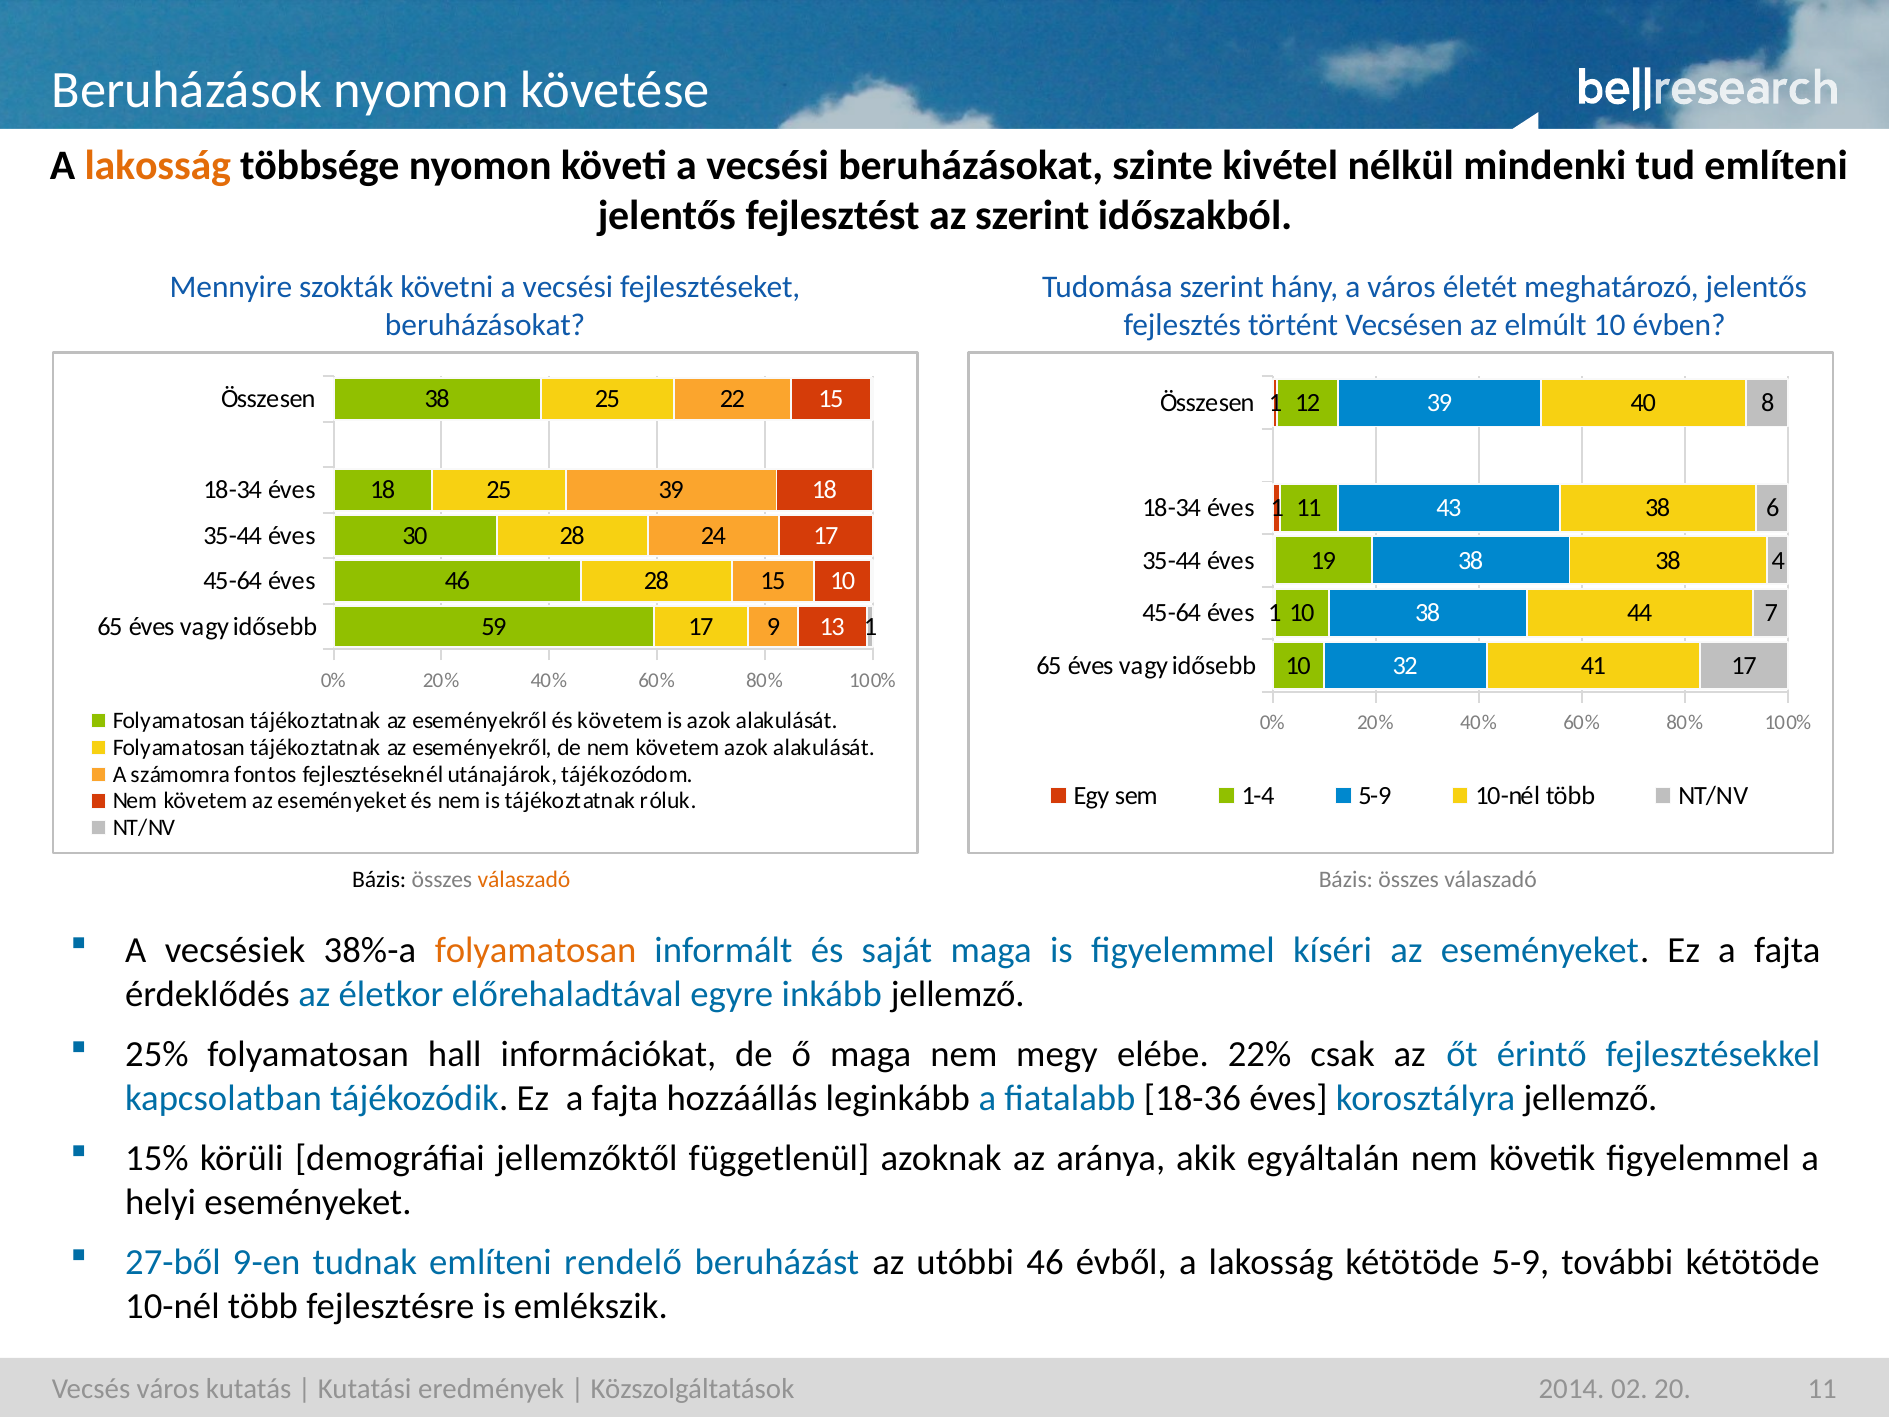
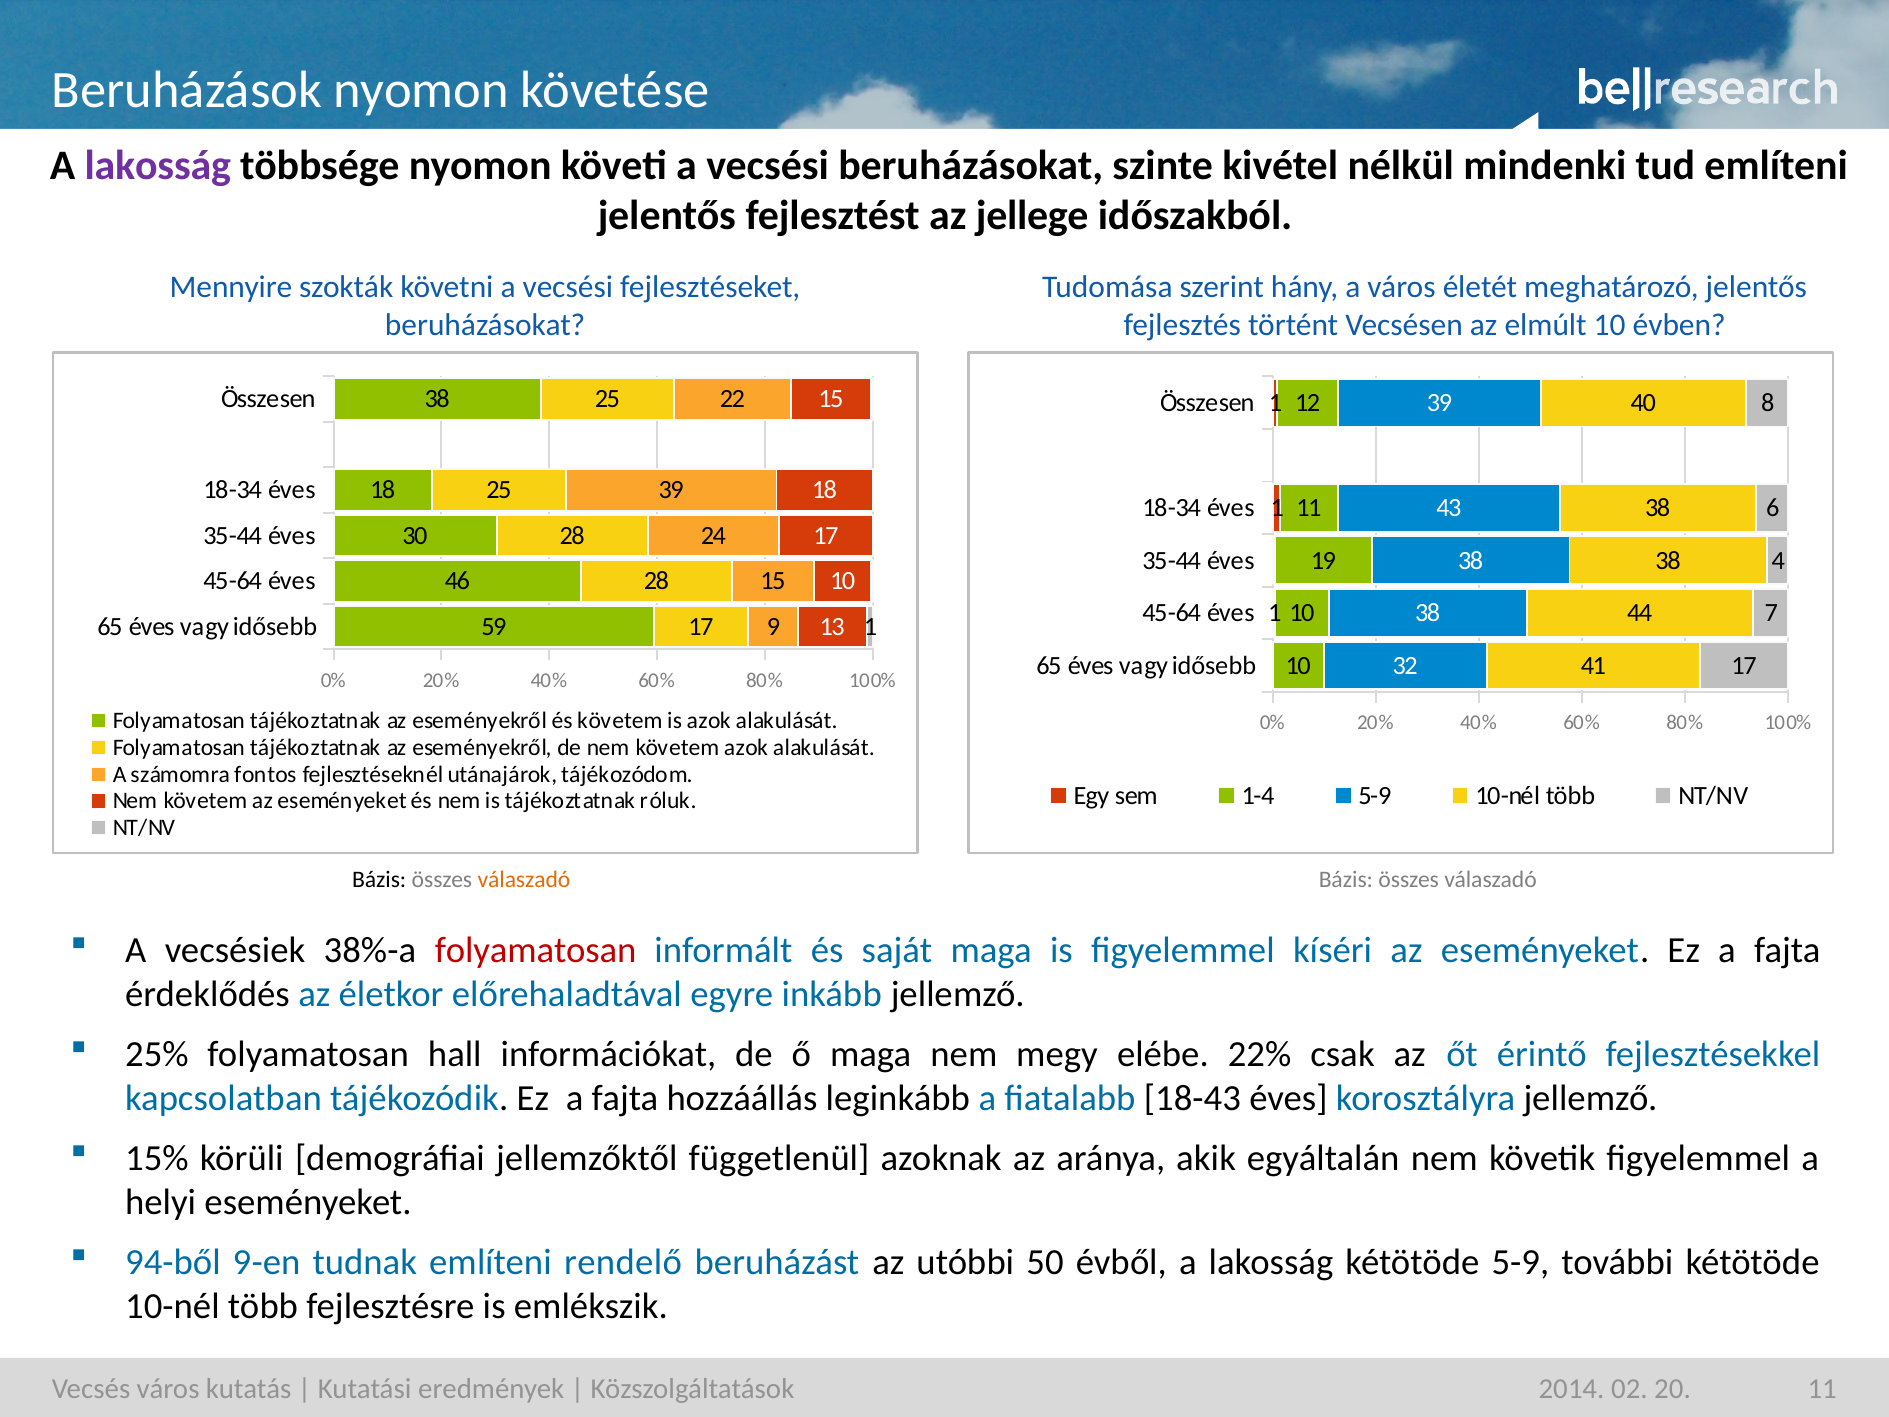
lakosság at (158, 166) colour: orange -> purple
az szerint: szerint -> jellege
folyamatosan at (536, 950) colour: orange -> red
18-36: 18-36 -> 18-43
27-ből: 27-ből -> 94-ből
utóbbi 46: 46 -> 50
